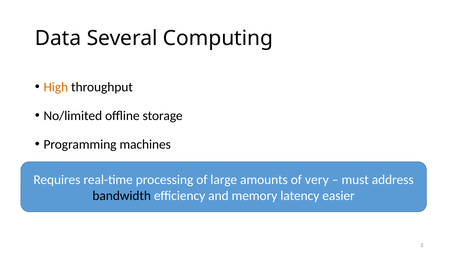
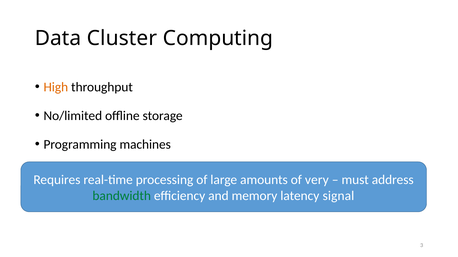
Several: Several -> Cluster
bandwidth colour: black -> green
easier: easier -> signal
